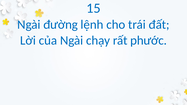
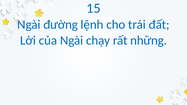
phước: phước -> những
